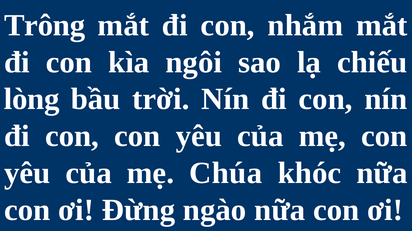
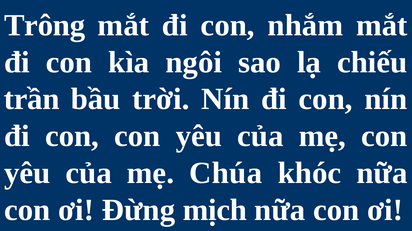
lòng: lòng -> trần
ngào: ngào -> mịch
